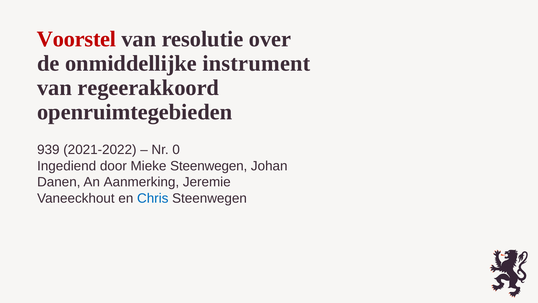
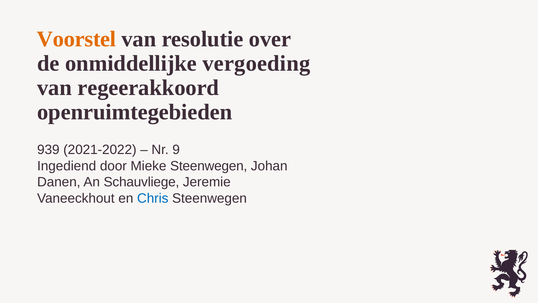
Voorstel colour: red -> orange
instrument: instrument -> vergoeding
0: 0 -> 9
Aanmerking: Aanmerking -> Schauvliege
